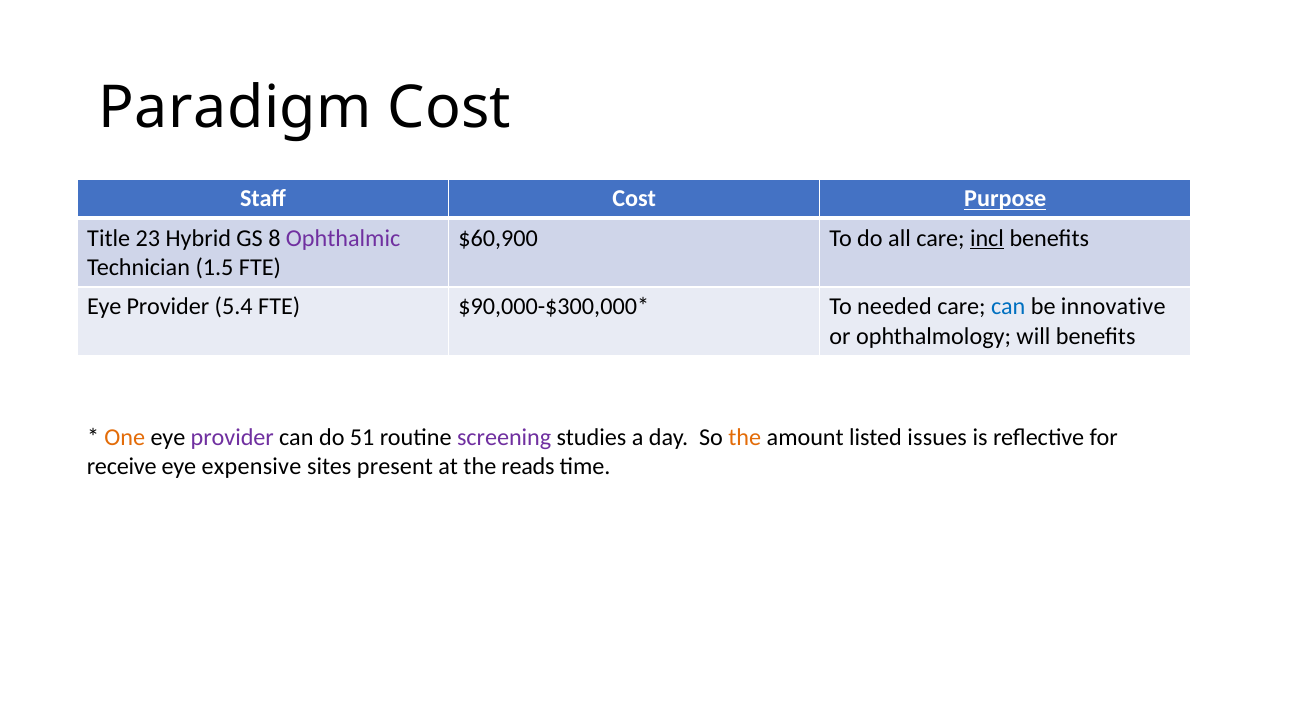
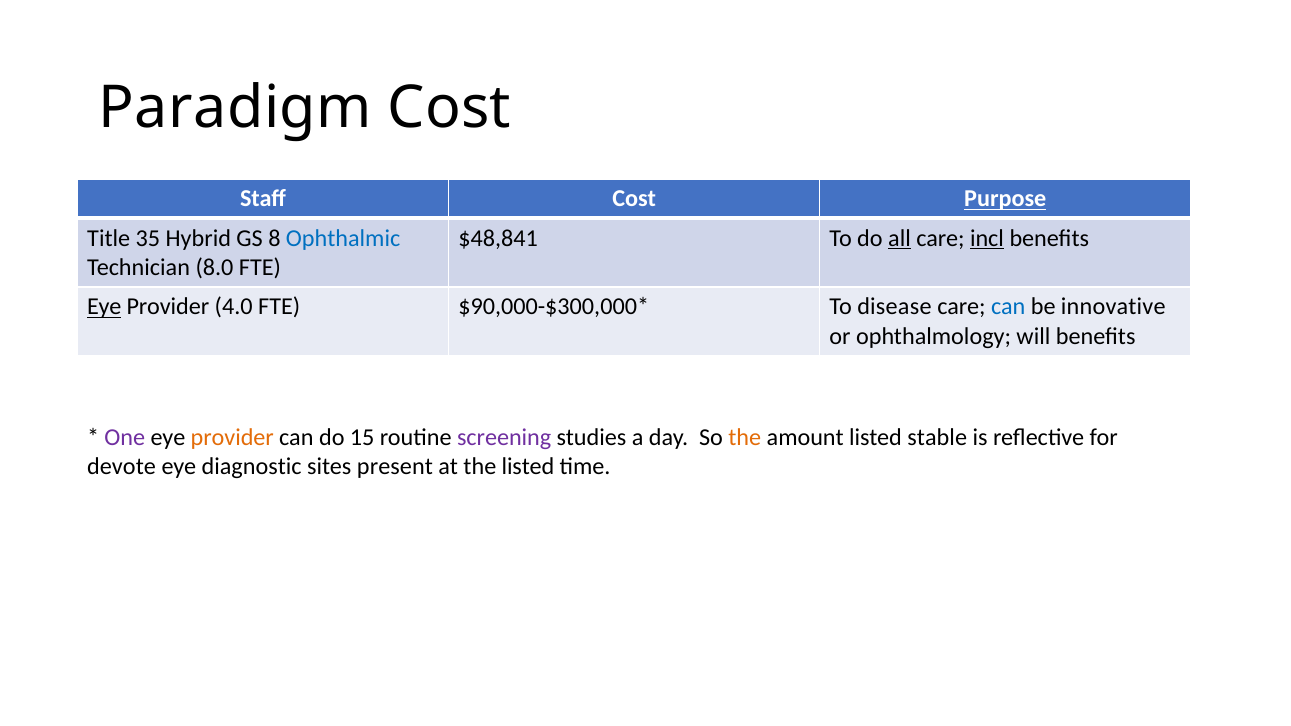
23: 23 -> 35
Ophthalmic colour: purple -> blue
$60,900: $60,900 -> $48,841
all underline: none -> present
1.5: 1.5 -> 8.0
Eye at (104, 307) underline: none -> present
5.4: 5.4 -> 4.0
needed: needed -> disease
One colour: orange -> purple
provider at (232, 438) colour: purple -> orange
51: 51 -> 15
issues: issues -> stable
receive: receive -> devote
expensive: expensive -> diagnostic
the reads: reads -> listed
